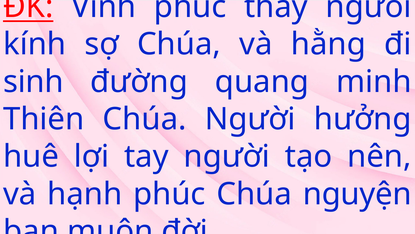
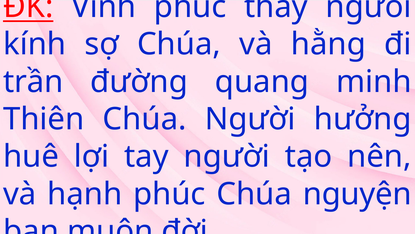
sinh: sinh -> trần
